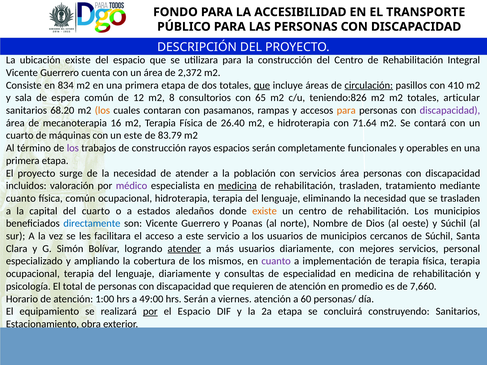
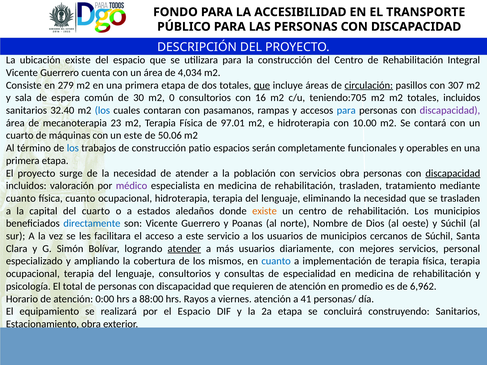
2,372: 2,372 -> 4,034
834: 834 -> 279
410: 410 -> 307
12: 12 -> 30
8: 8 -> 0
65: 65 -> 16
teniendo:826: teniendo:826 -> teniendo:705
totales articular: articular -> incluidos
68.20: 68.20 -> 32.40
los at (102, 110) colour: orange -> blue
para at (346, 110) colour: orange -> blue
16: 16 -> 23
26.40: 26.40 -> 97.01
71.64: 71.64 -> 10.00
83.79: 83.79 -> 50.06
los at (73, 148) colour: purple -> blue
rayos: rayos -> patio
servicios área: área -> obra
discapacidad at (453, 173) underline: none -> present
medicina at (237, 186) underline: present -> none
física común: común -> cuanto
cuanto at (276, 261) colour: purple -> blue
lenguaje diariamente: diariamente -> consultorios
7,660: 7,660 -> 6,962
1:00: 1:00 -> 0:00
49:00: 49:00 -> 88:00
hrs Serán: Serán -> Rayos
60: 60 -> 41
por at (150, 312) underline: present -> none
